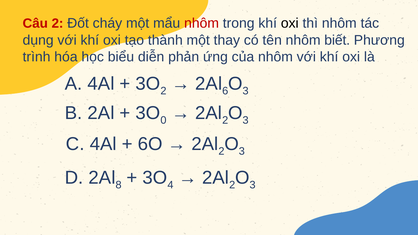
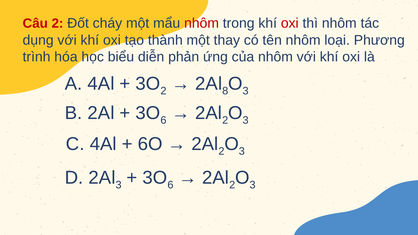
oxi at (290, 23) colour: black -> red
biết: biết -> loại
6: 6 -> 8
0 at (163, 120): 0 -> 6
2Al 8: 8 -> 3
4 at (170, 185): 4 -> 6
